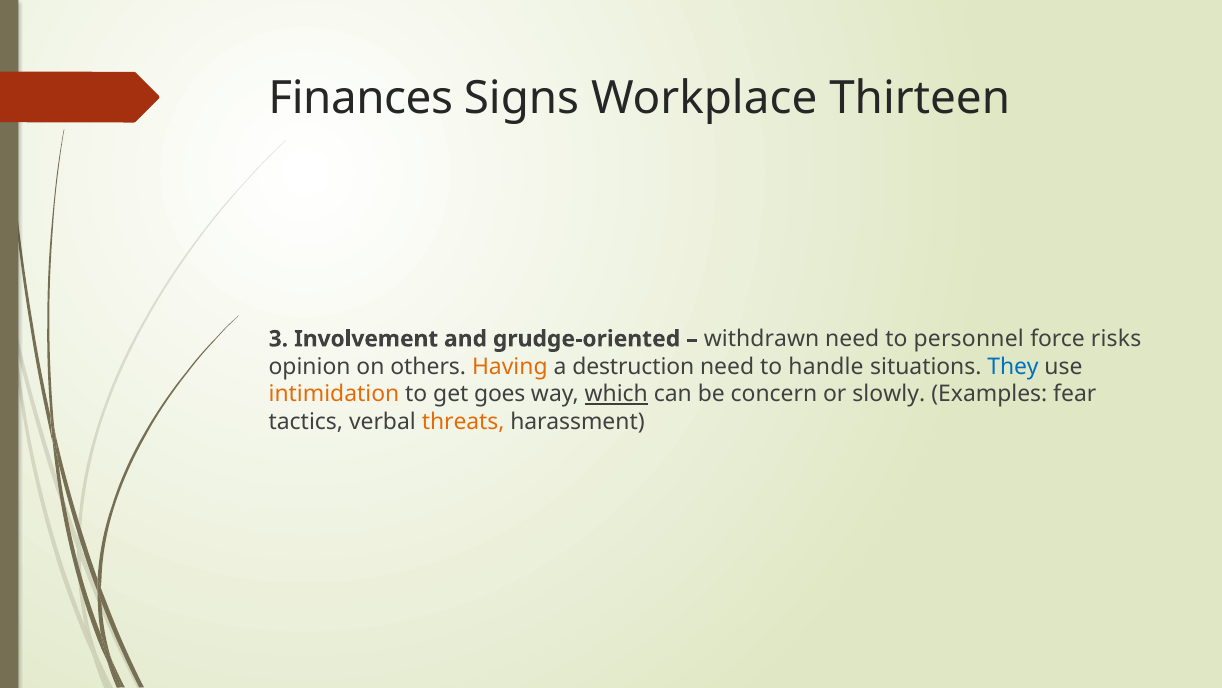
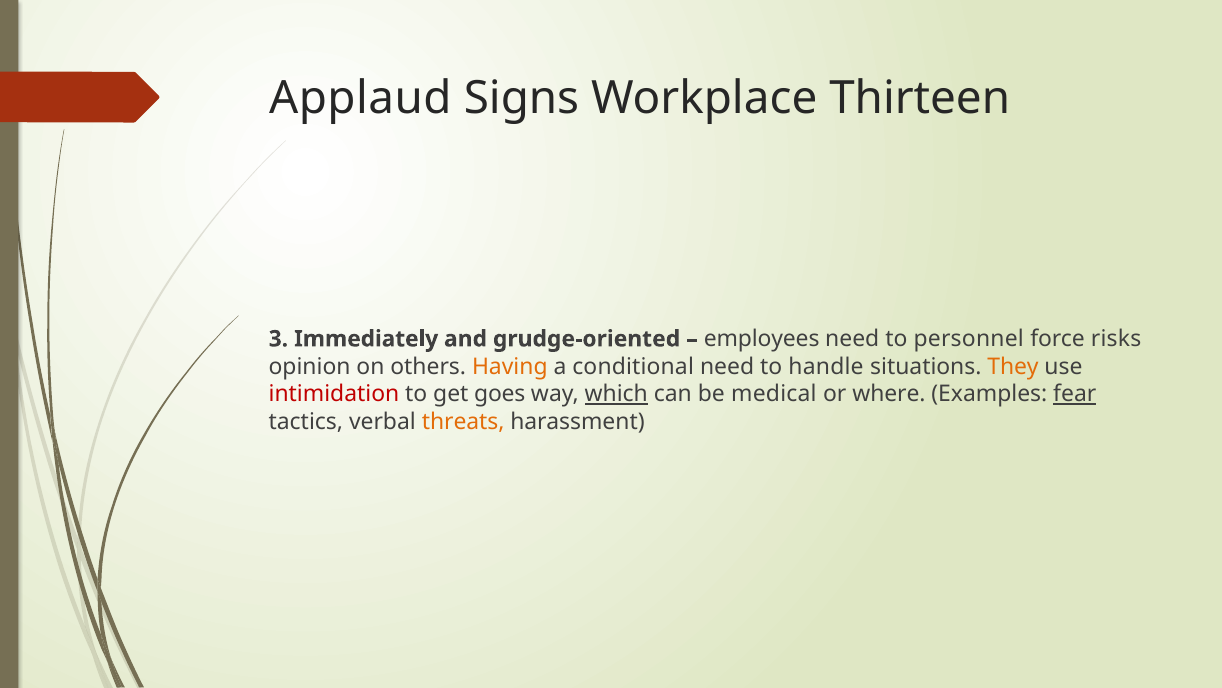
Finances: Finances -> Applaud
Involvement: Involvement -> Immediately
withdrawn: withdrawn -> employees
destruction: destruction -> conditional
They colour: blue -> orange
intimidation colour: orange -> red
concern: concern -> medical
slowly: slowly -> where
fear underline: none -> present
